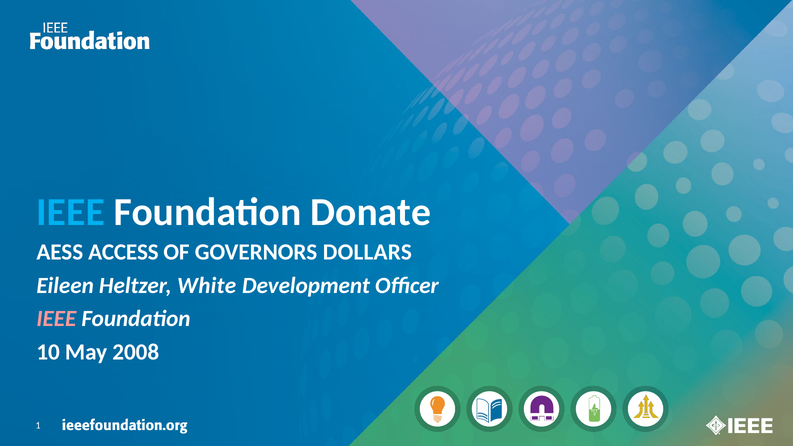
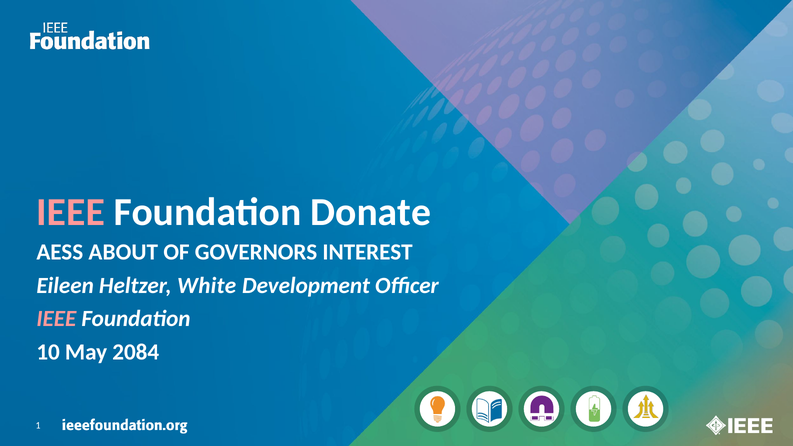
IEEE at (71, 212) colour: light blue -> pink
ACCESS: ACCESS -> ABOUT
DOLLARS: DOLLARS -> INTEREST
2008: 2008 -> 2084
